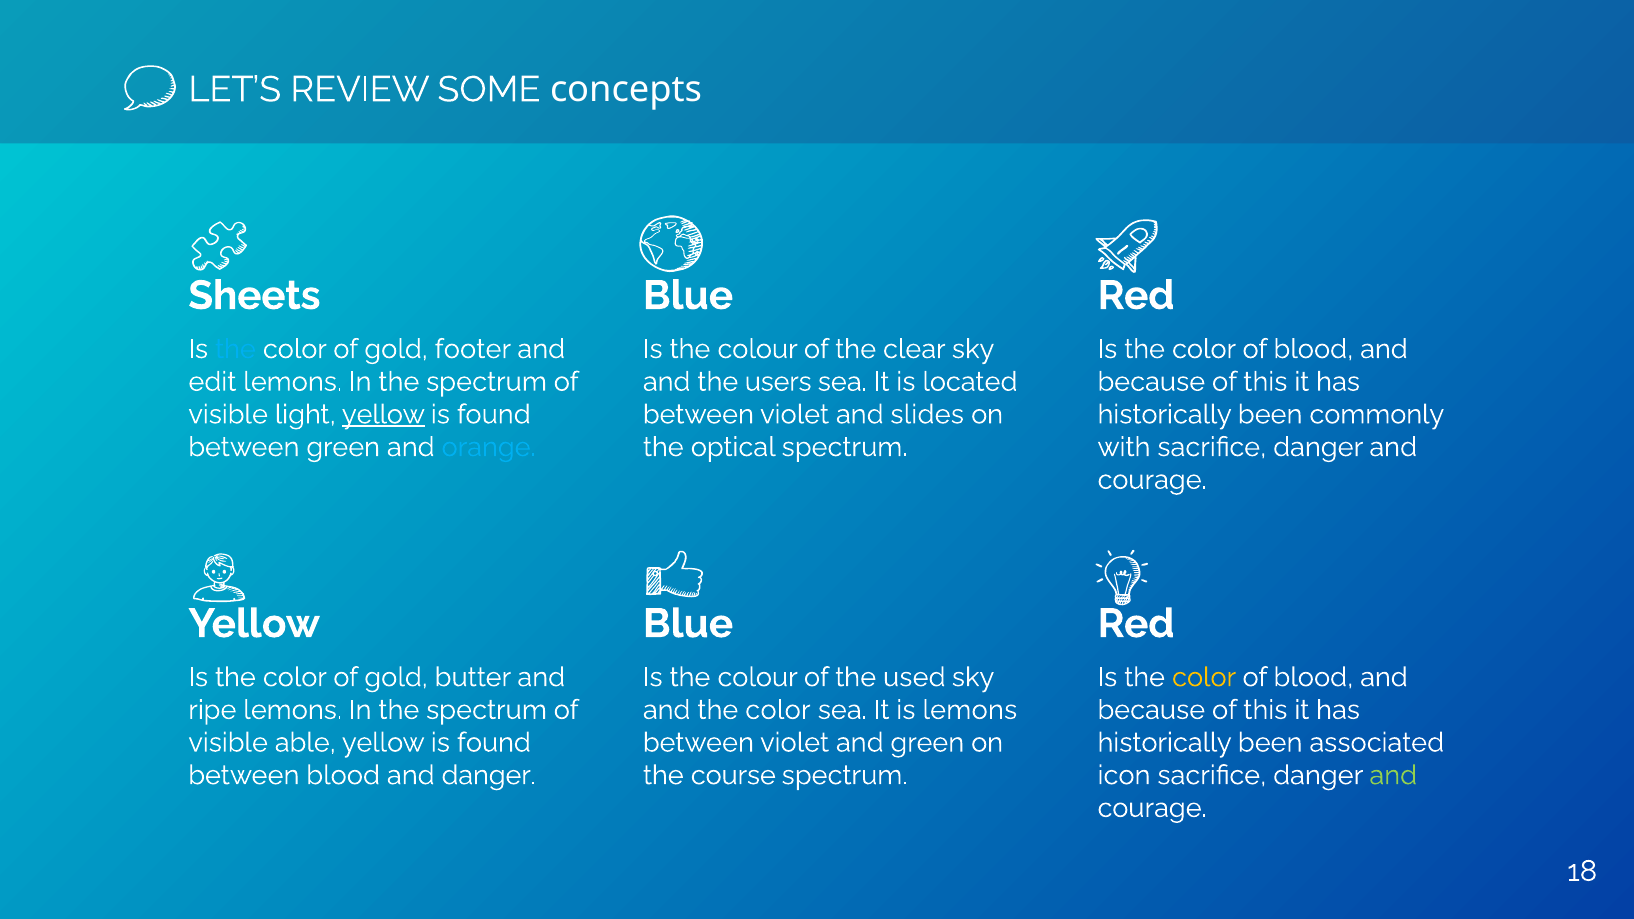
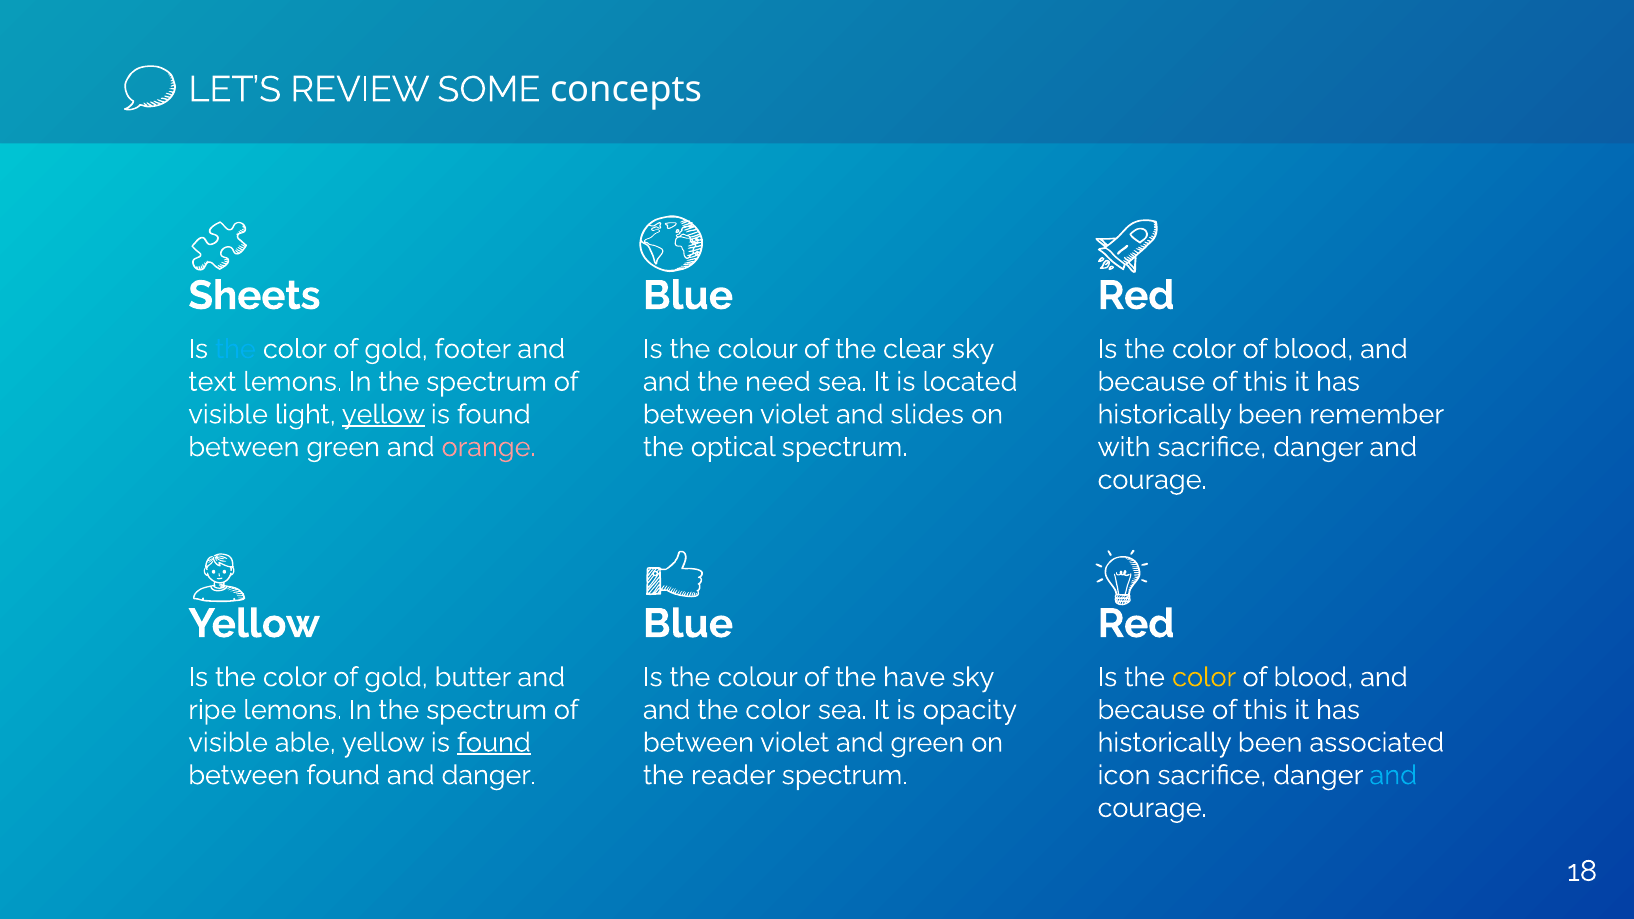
edit: edit -> text
users: users -> need
commonly: commonly -> remember
orange colour: light blue -> pink
used: used -> have
is lemons: lemons -> opacity
found at (494, 743) underline: none -> present
between blood: blood -> found
course: course -> reader
and at (1393, 775) colour: light green -> light blue
